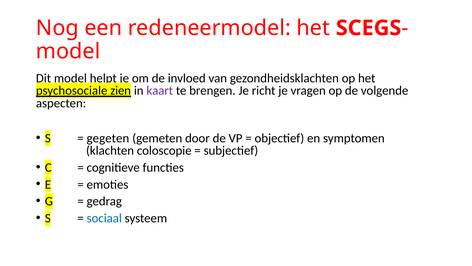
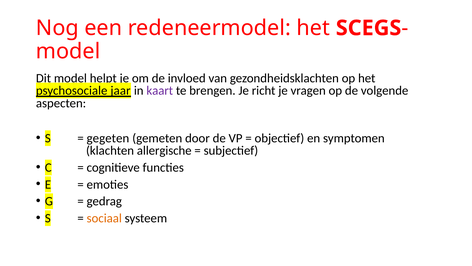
zien: zien -> jaar
coloscopie: coloscopie -> allergische
sociaal colour: blue -> orange
